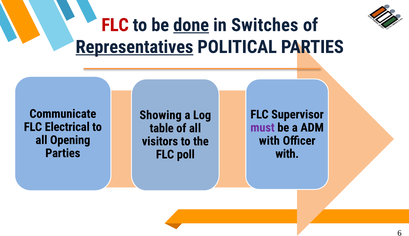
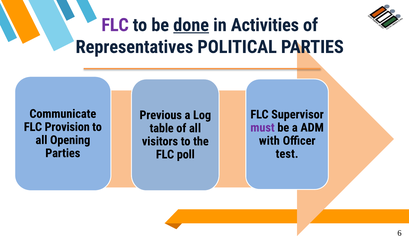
FLC at (115, 25) colour: red -> purple
Switches: Switches -> Activities
Representatives underline: present -> none
Showing: Showing -> Previous
Electrical: Electrical -> Provision
with at (287, 154): with -> test
